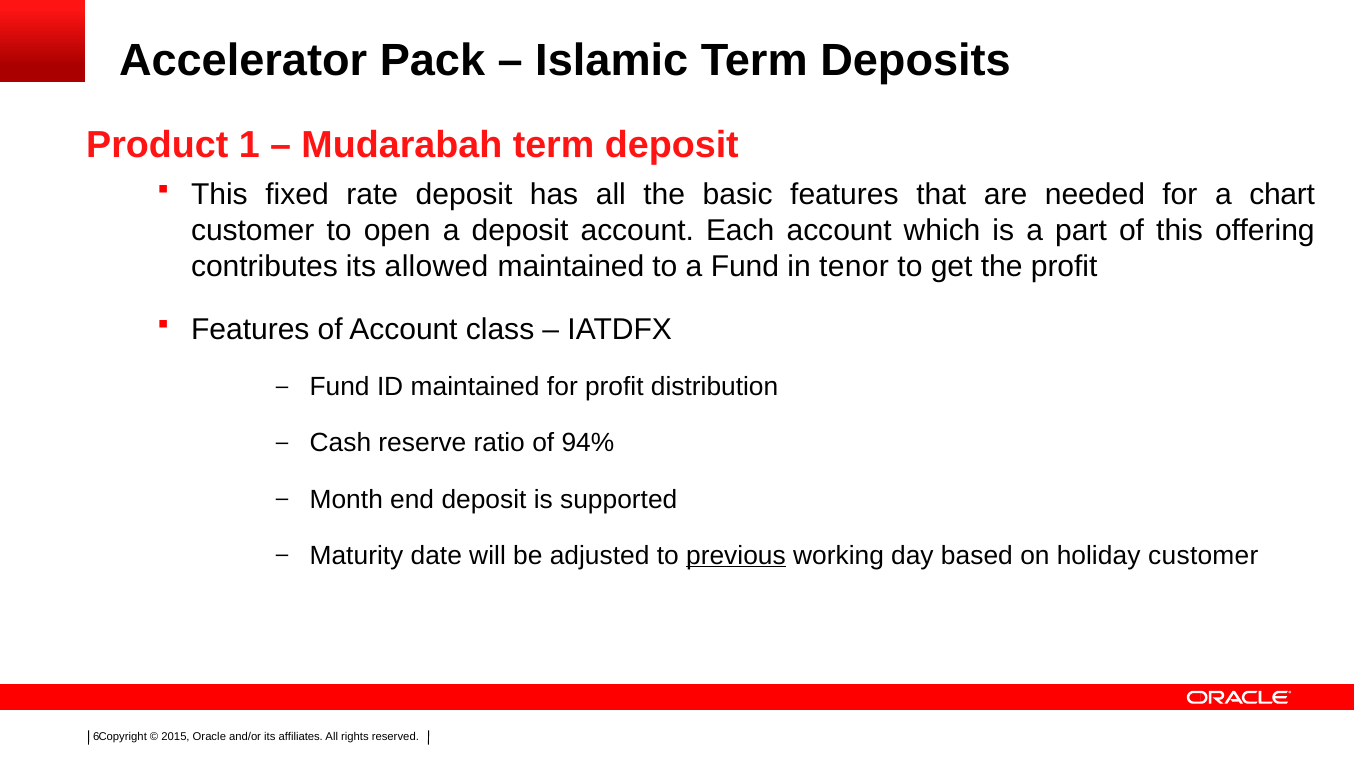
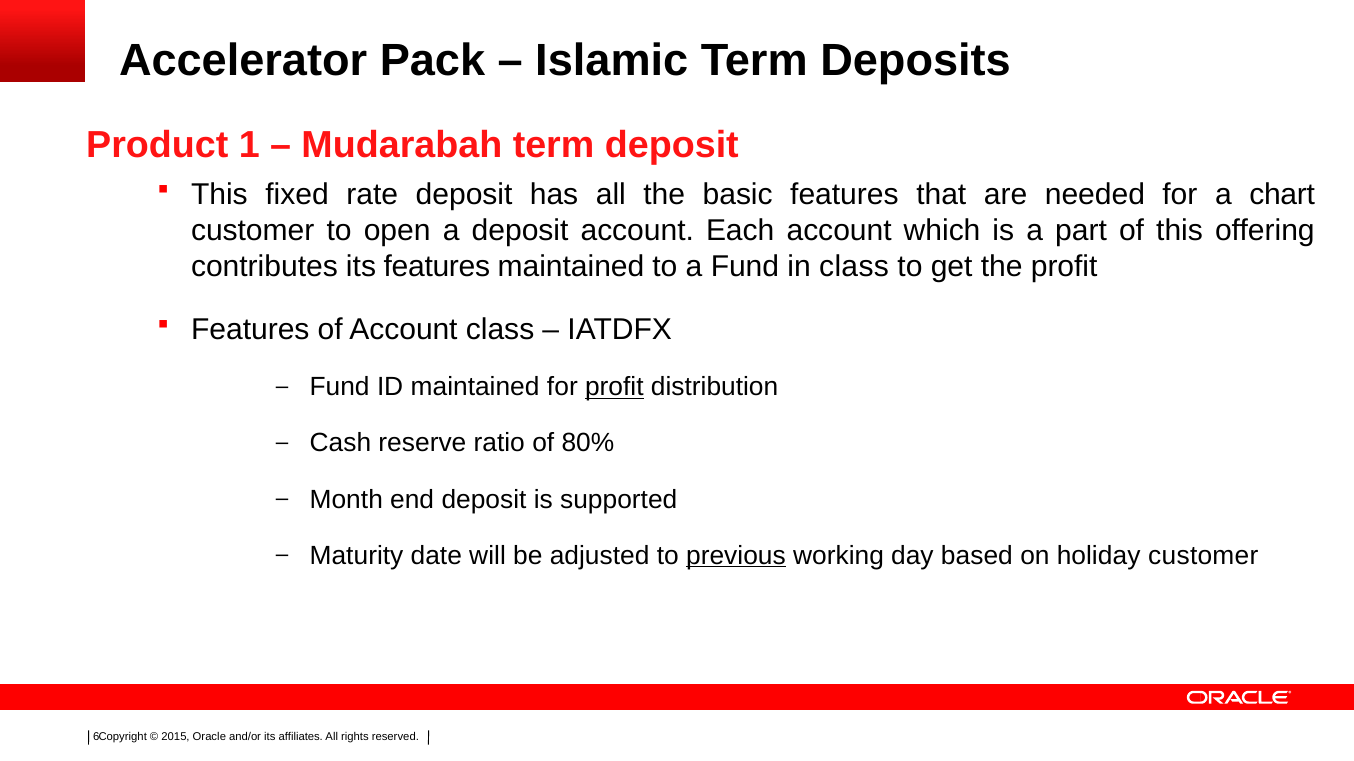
its allowed: allowed -> features
in tenor: tenor -> class
profit at (614, 388) underline: none -> present
94%: 94% -> 80%
